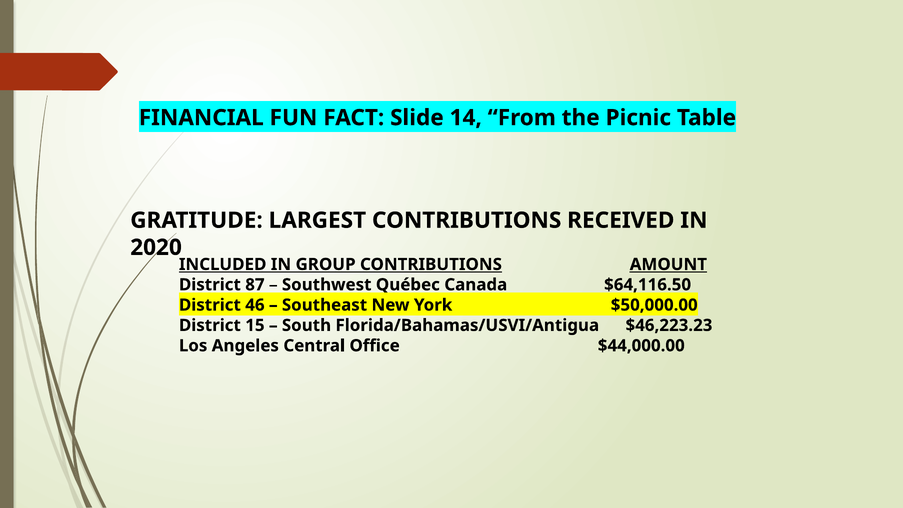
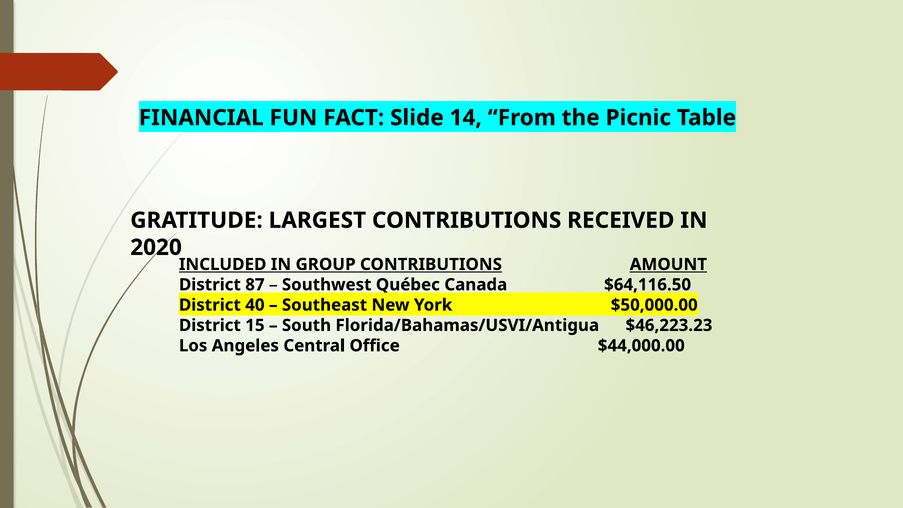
46: 46 -> 40
